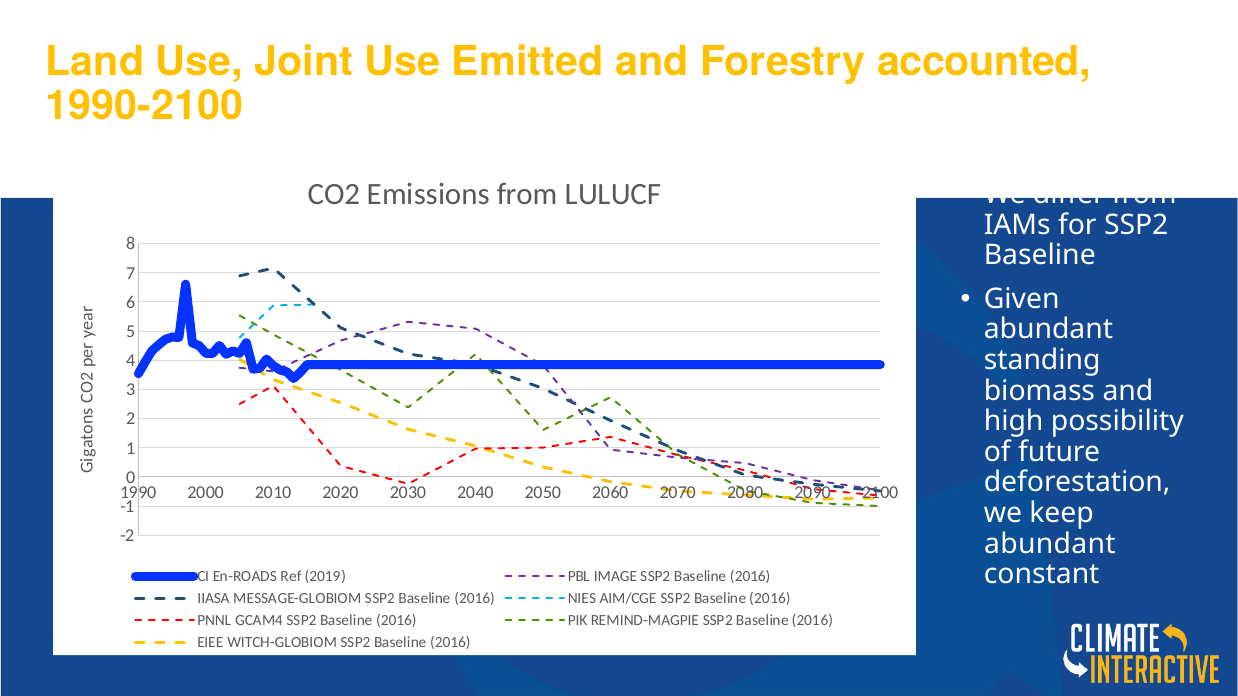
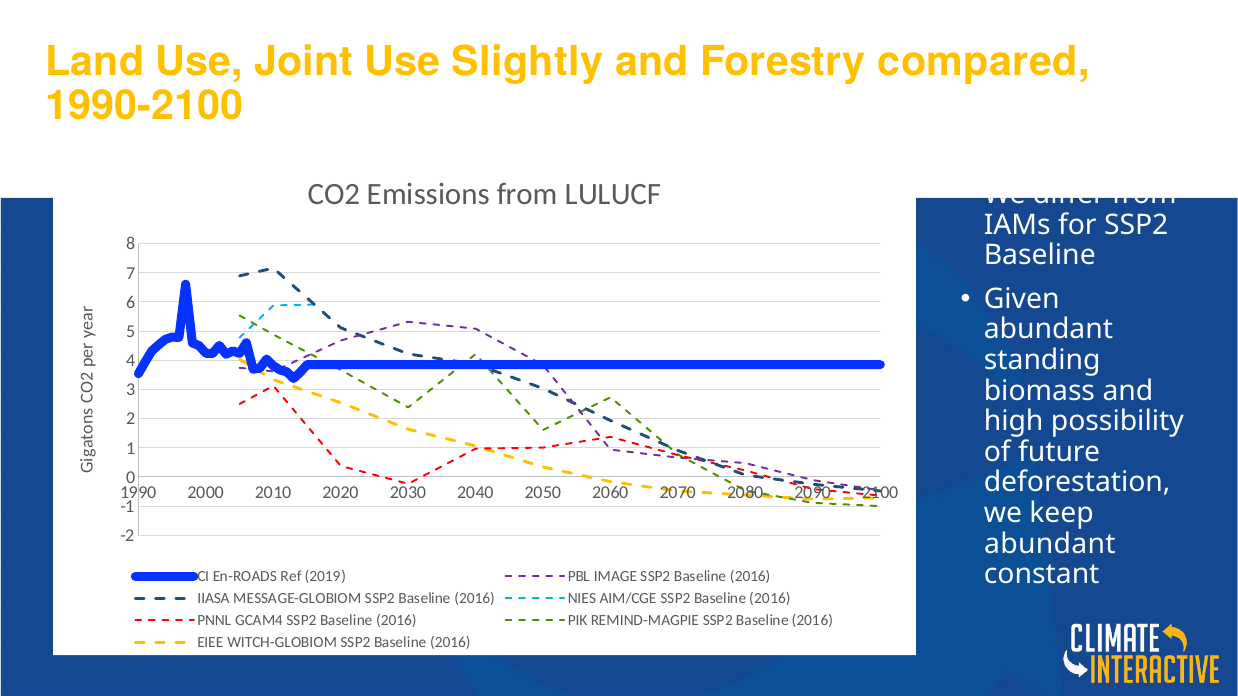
Emitted: Emitted -> Slightly
accounted: accounted -> compared
